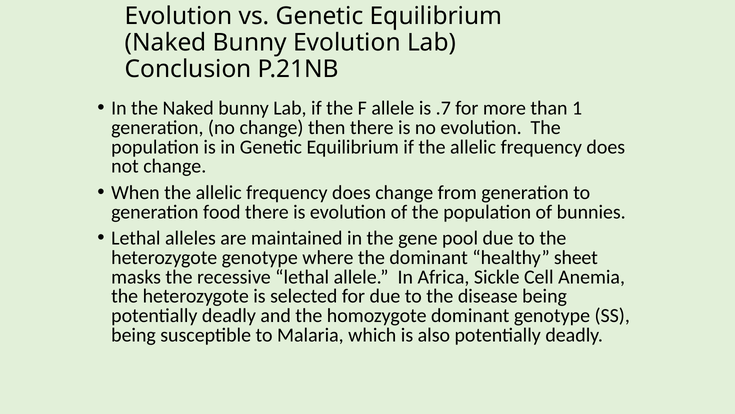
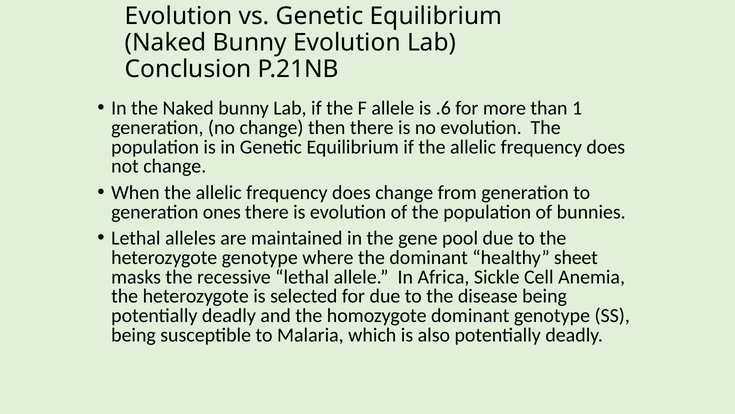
.7: .7 -> .6
food: food -> ones
